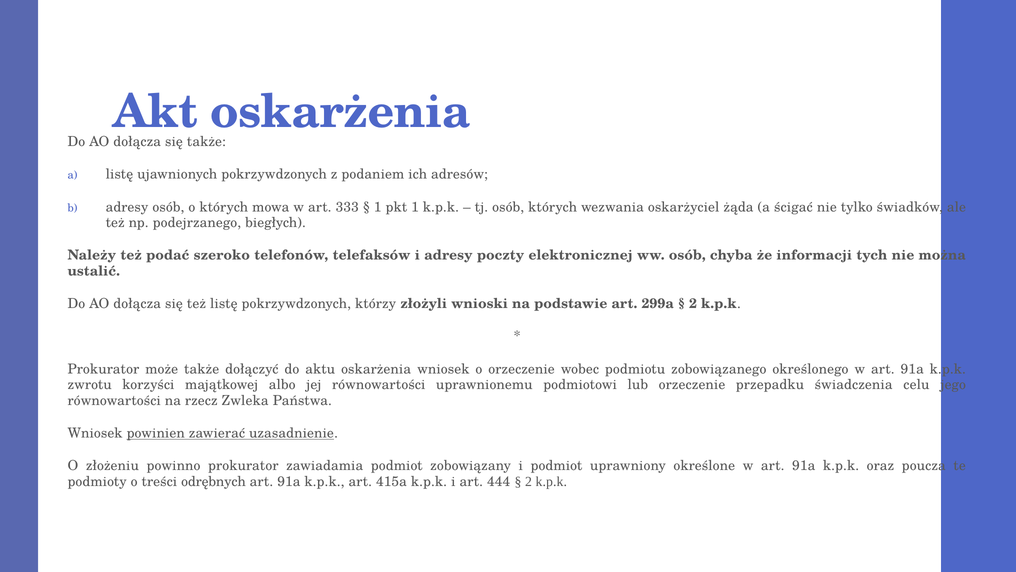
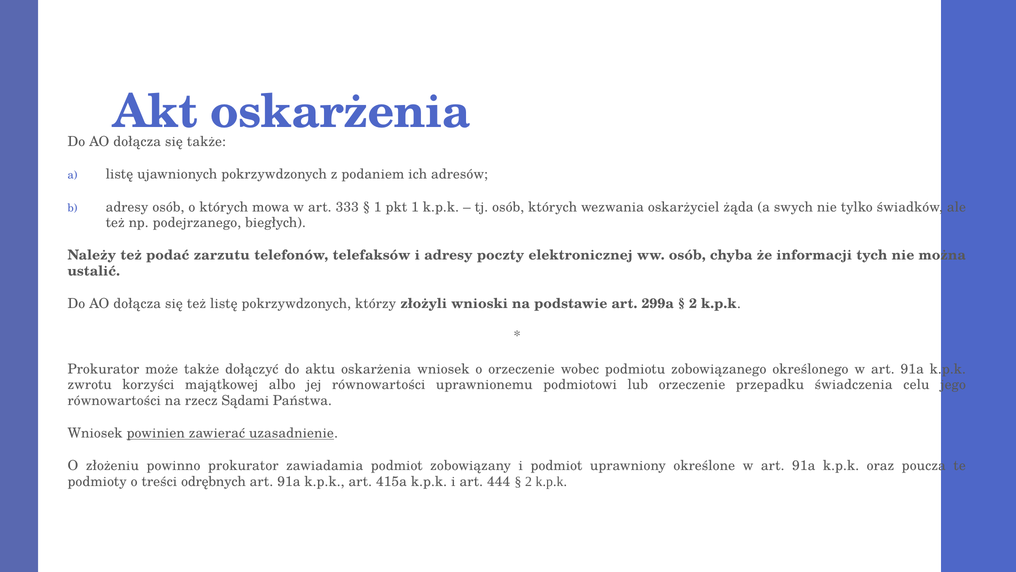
ścigać: ścigać -> swych
szeroko: szeroko -> zarzutu
Zwleka: Zwleka -> Sądami
